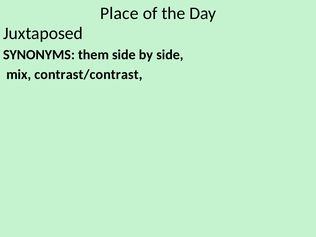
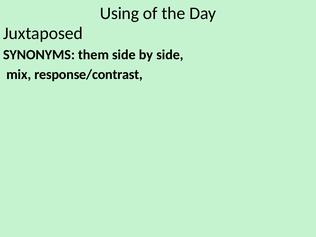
Place: Place -> Using
contrast/contrast: contrast/contrast -> response/contrast
